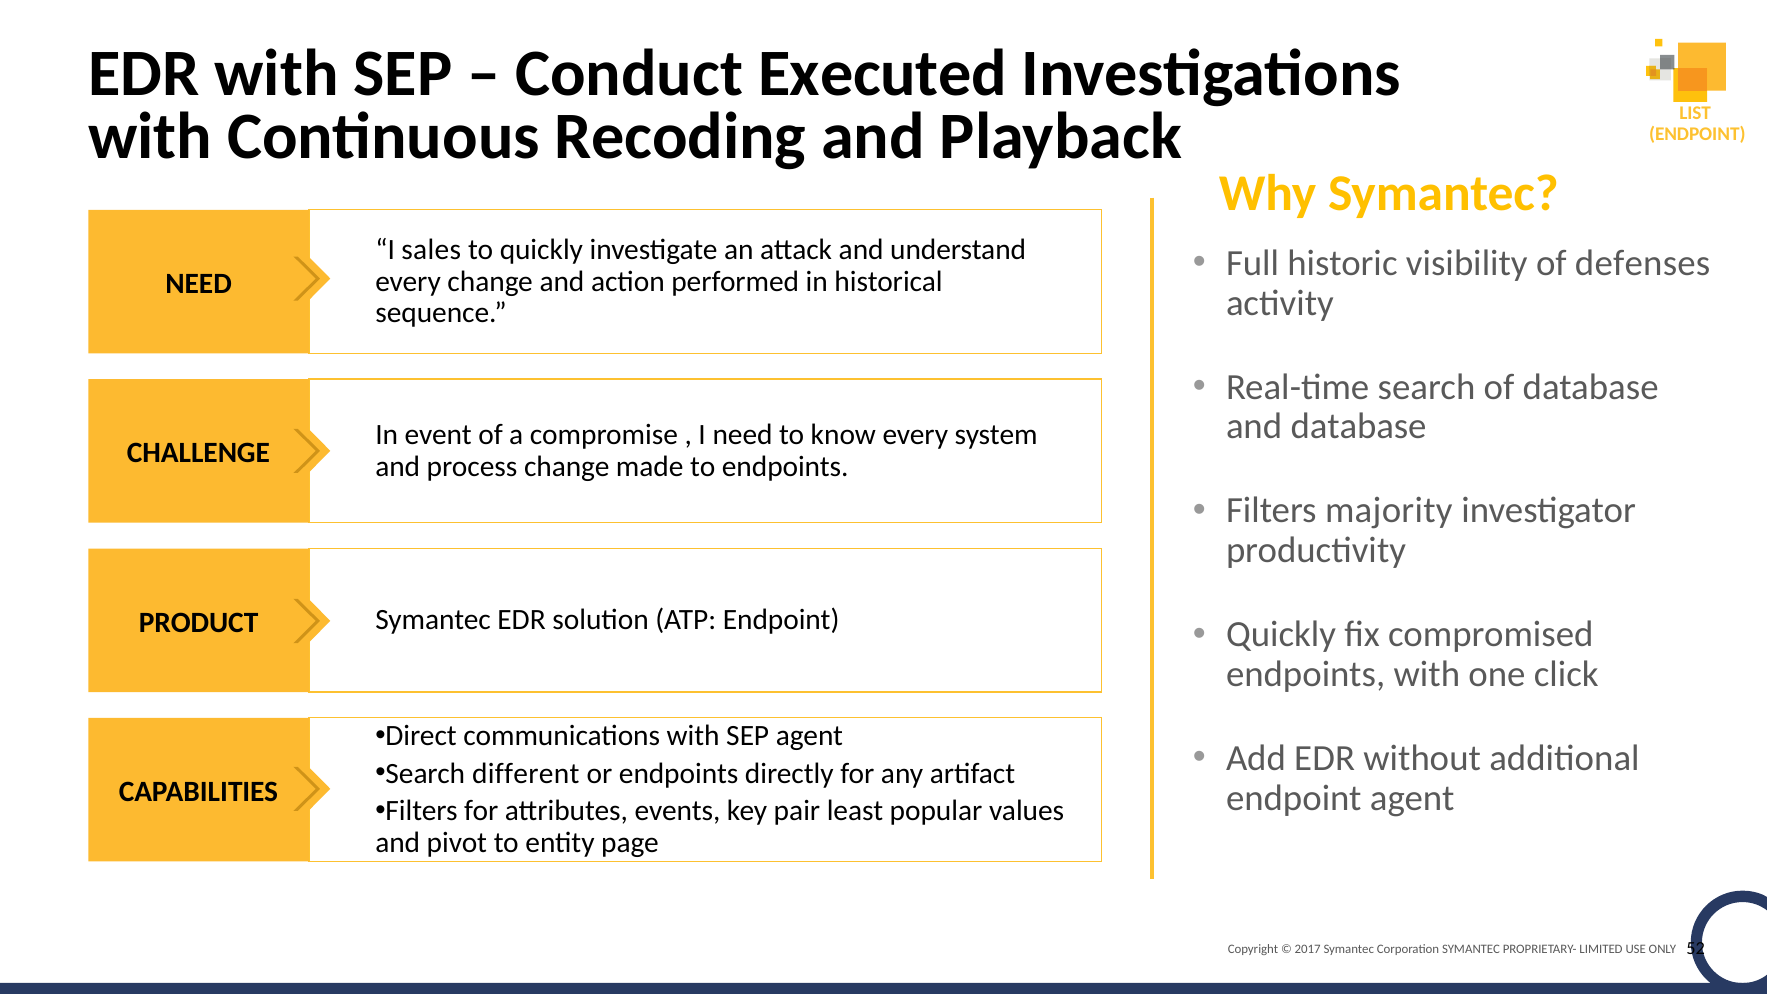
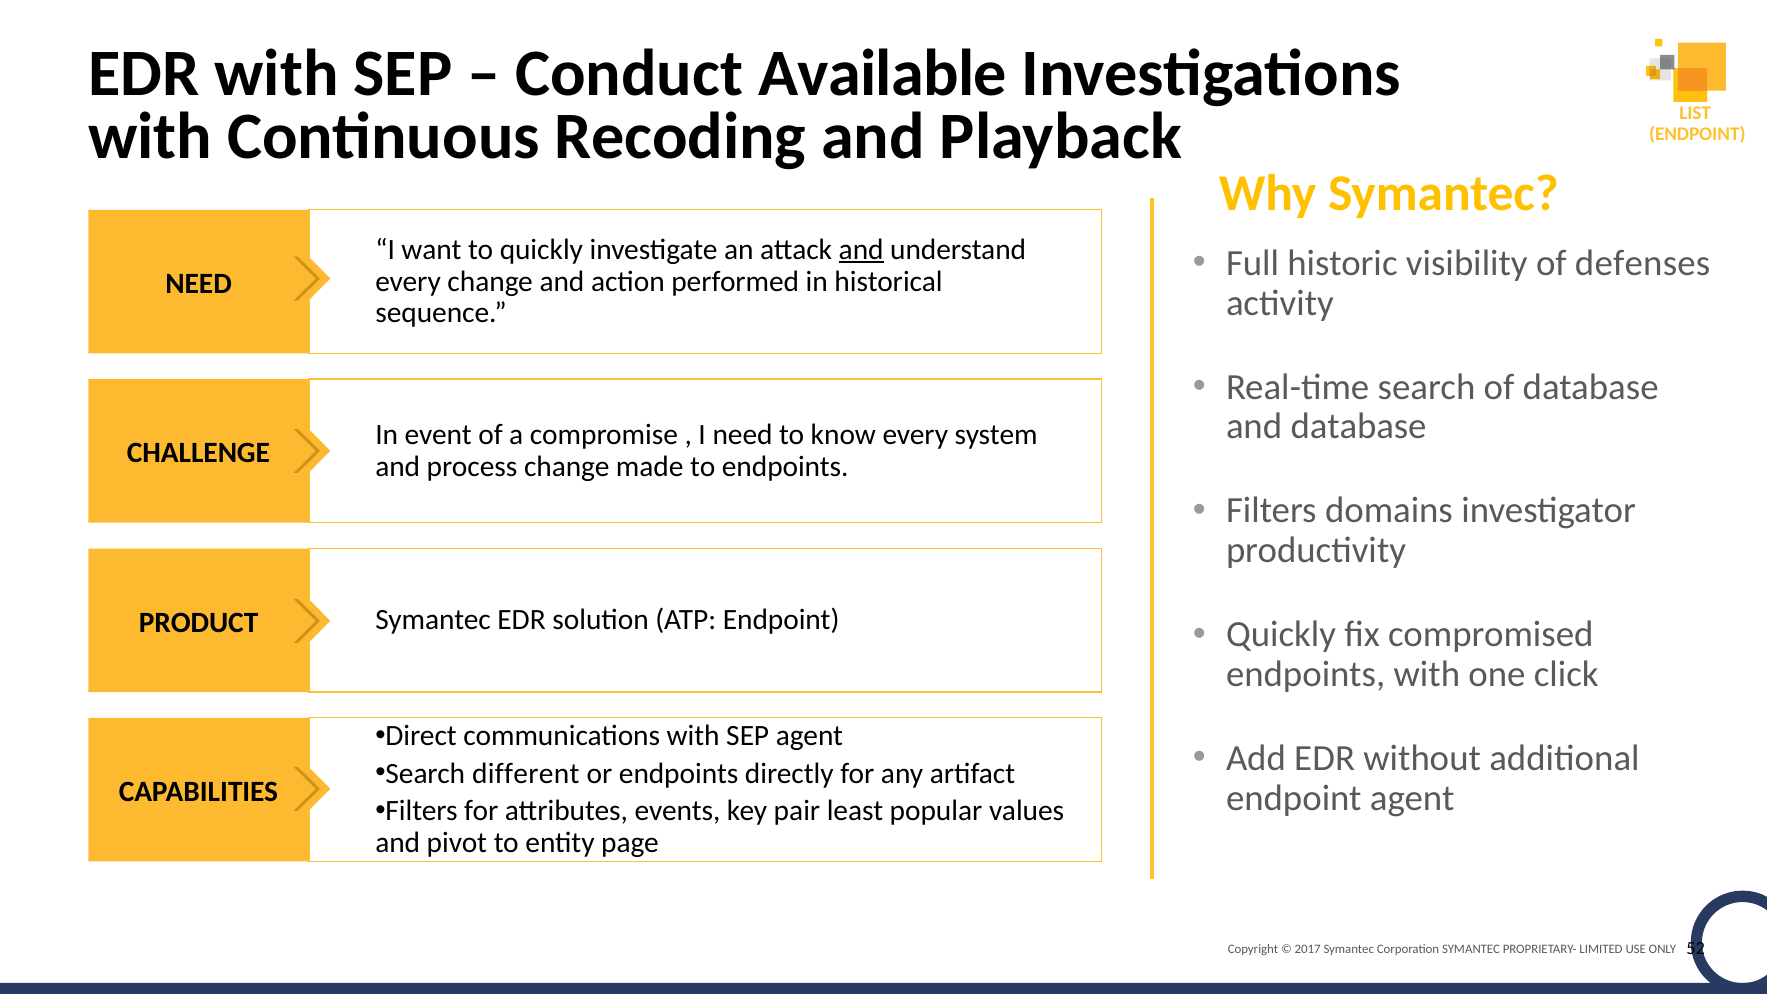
Executed: Executed -> Available
sales: sales -> want
and at (861, 250) underline: none -> present
majority: majority -> domains
